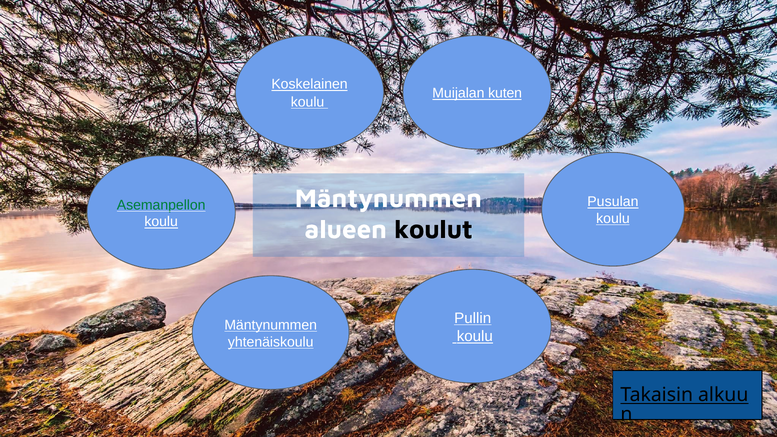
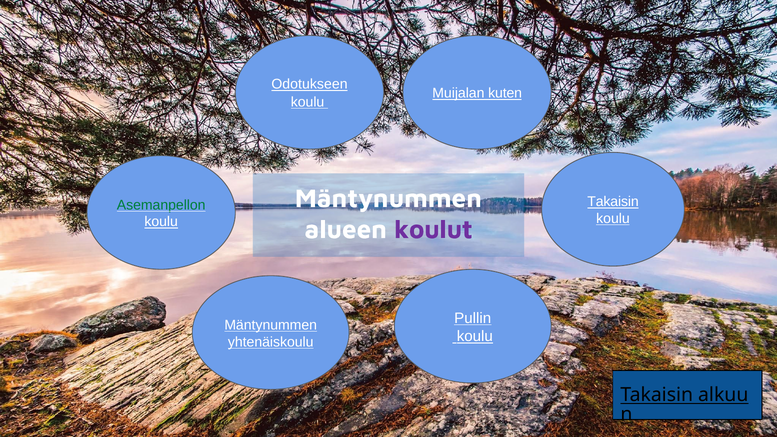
Koskelainen: Koskelainen -> Odotukseen
Pusulan at (613, 202): Pusulan -> Takaisin
koulut colour: black -> purple
